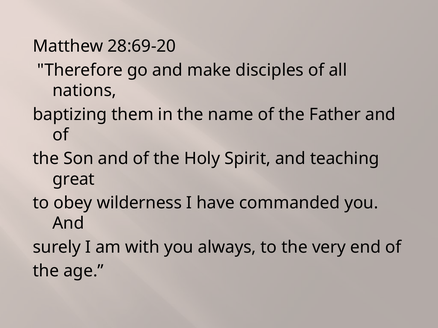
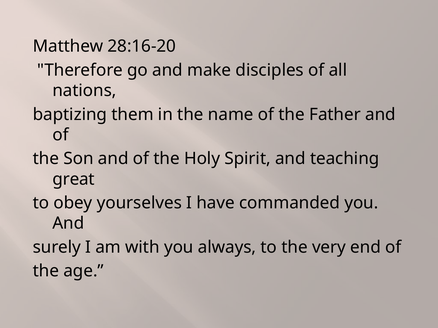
28:69-20: 28:69-20 -> 28:16-20
wilderness: wilderness -> yourselves
